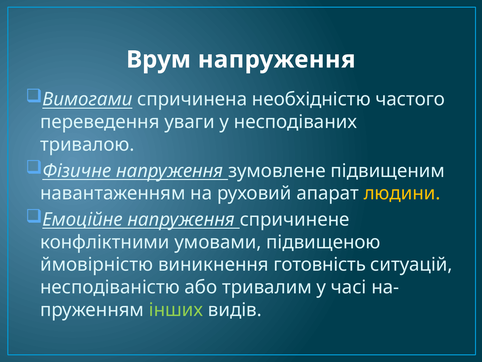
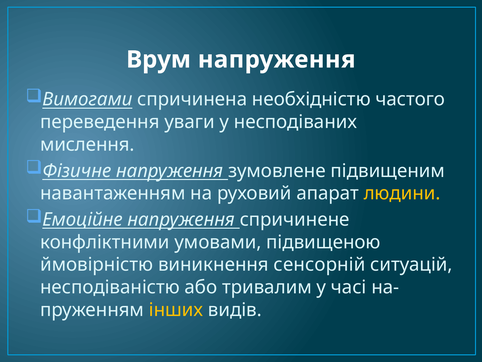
тривалою: тривалою -> мислення
готовність: готовність -> сенсорній
інших colour: light green -> yellow
